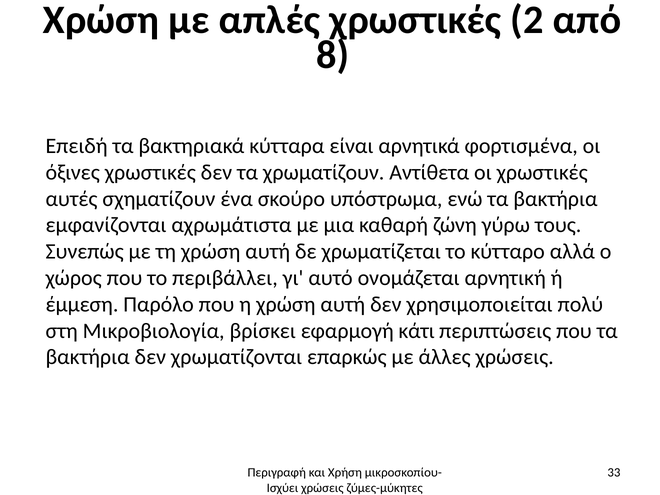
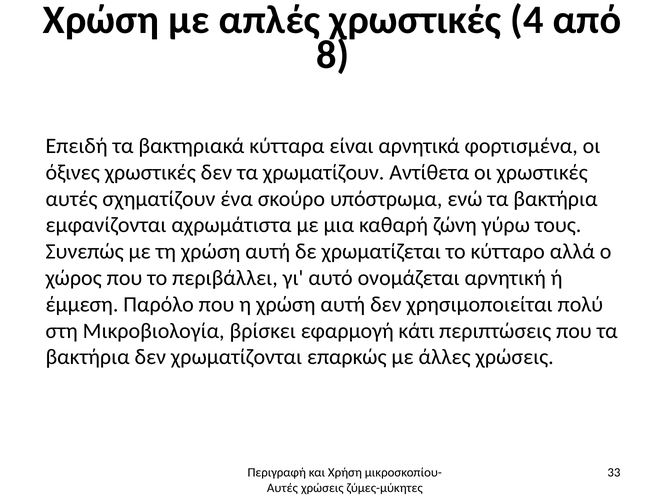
2: 2 -> 4
Ισχύει at (282, 488): Ισχύει -> Αυτές
